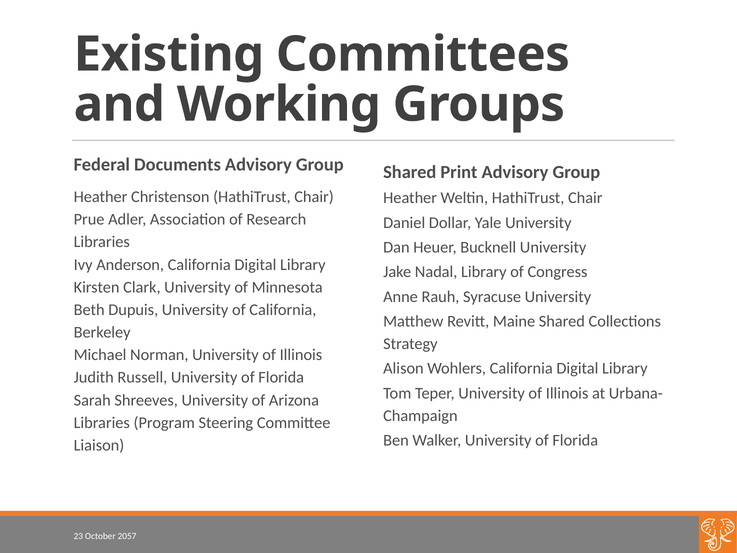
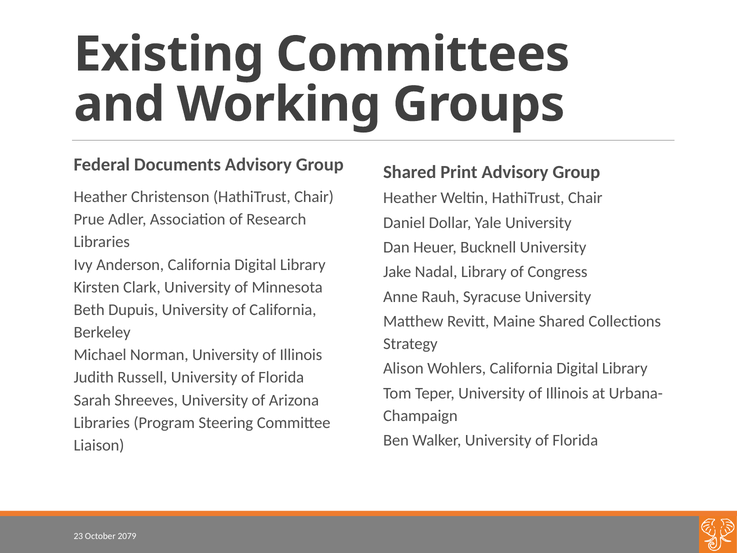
2057: 2057 -> 2079
